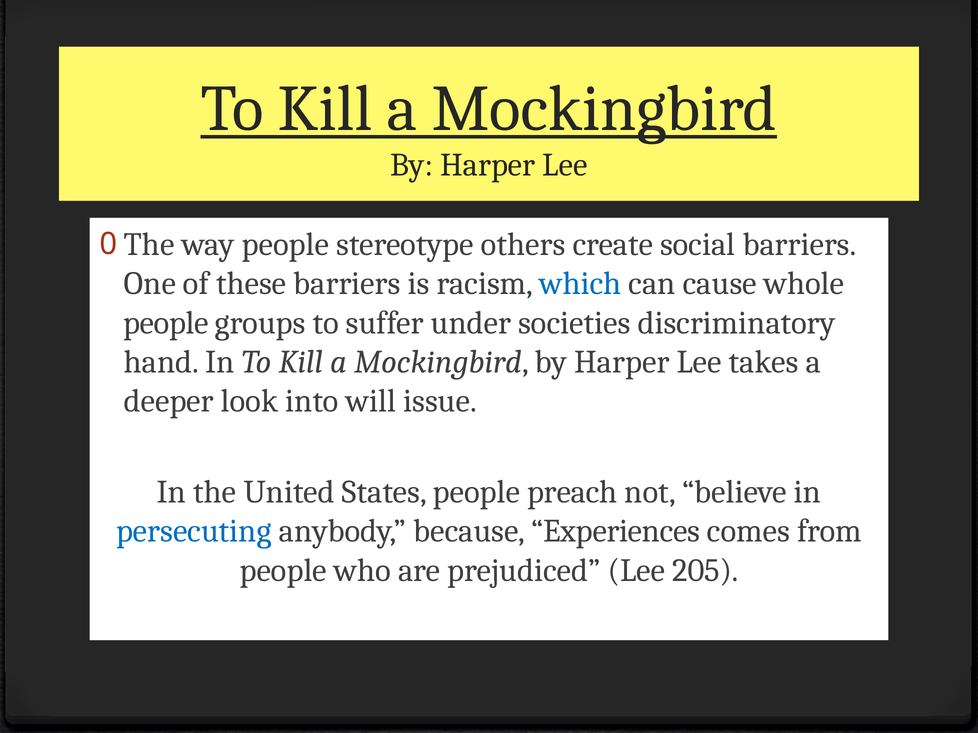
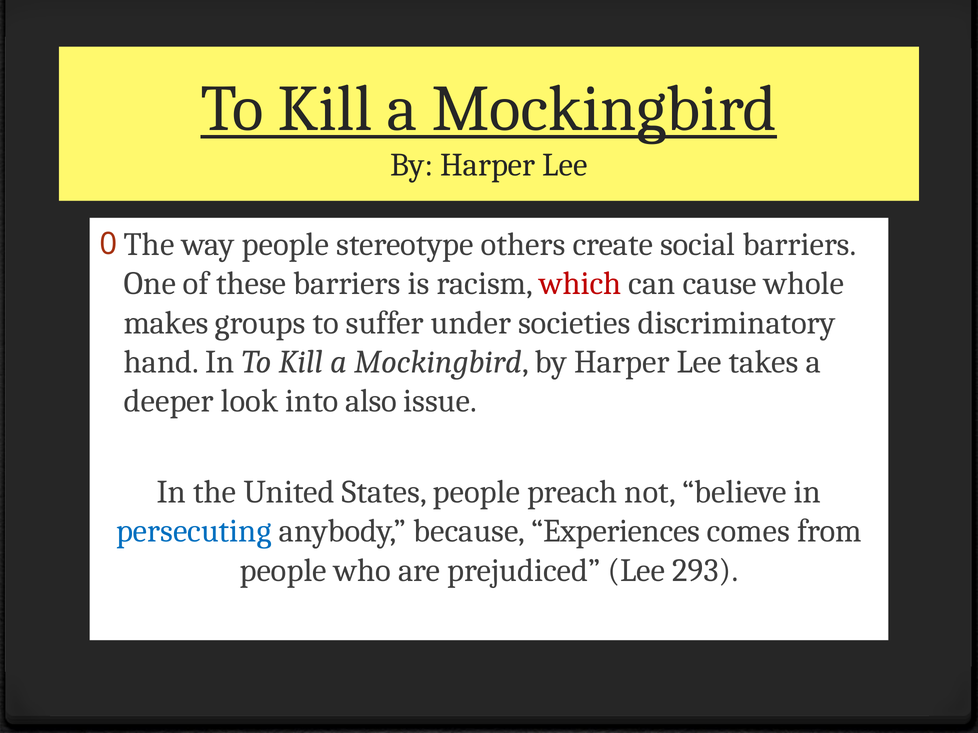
which colour: blue -> red
people at (166, 323): people -> makes
will: will -> also
205: 205 -> 293
